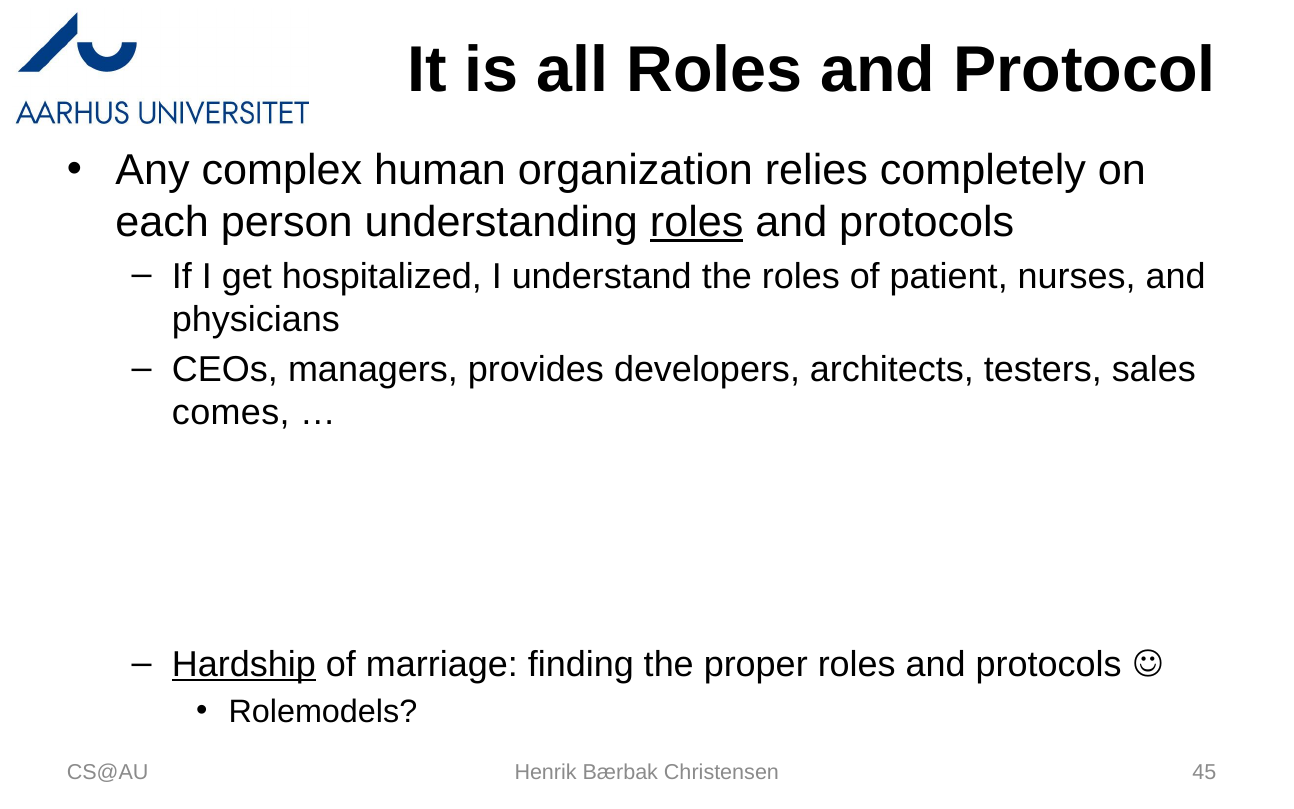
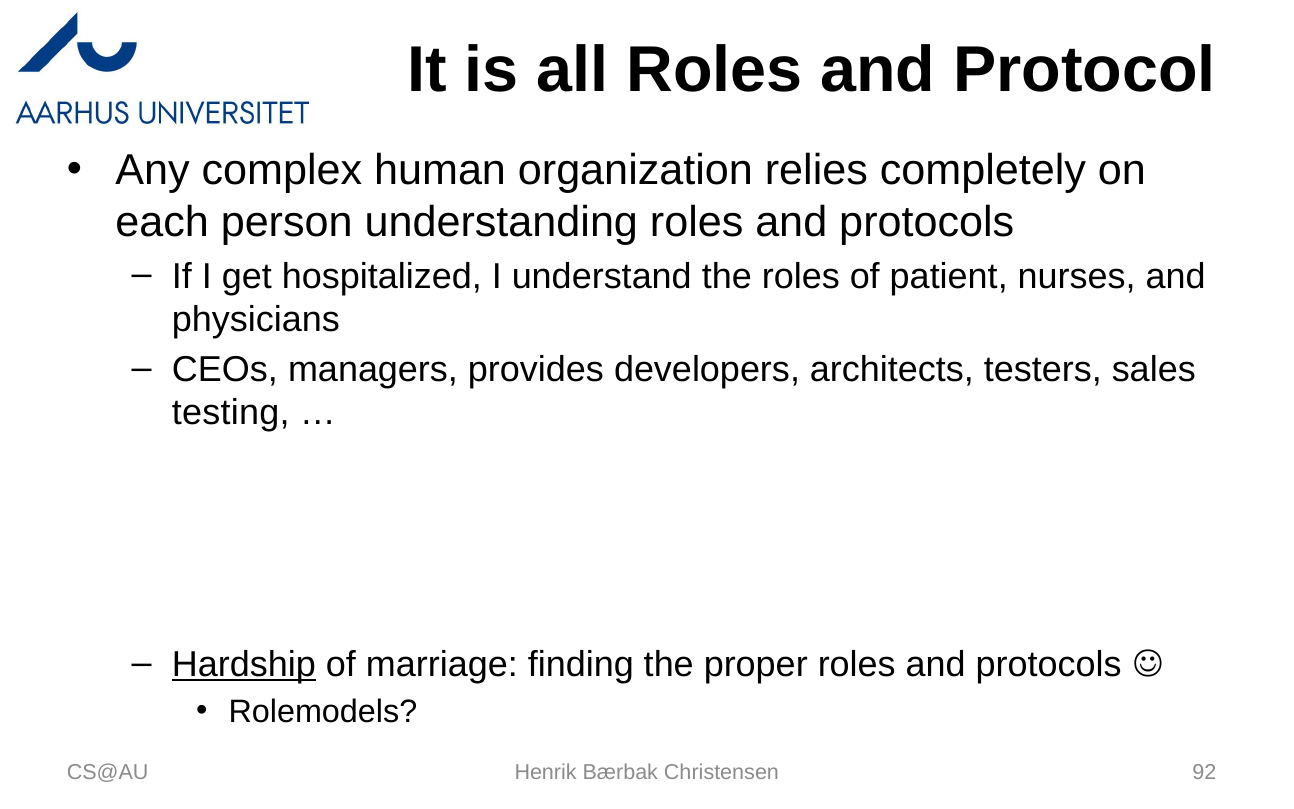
roles at (697, 222) underline: present -> none
comes: comes -> testing
45: 45 -> 92
